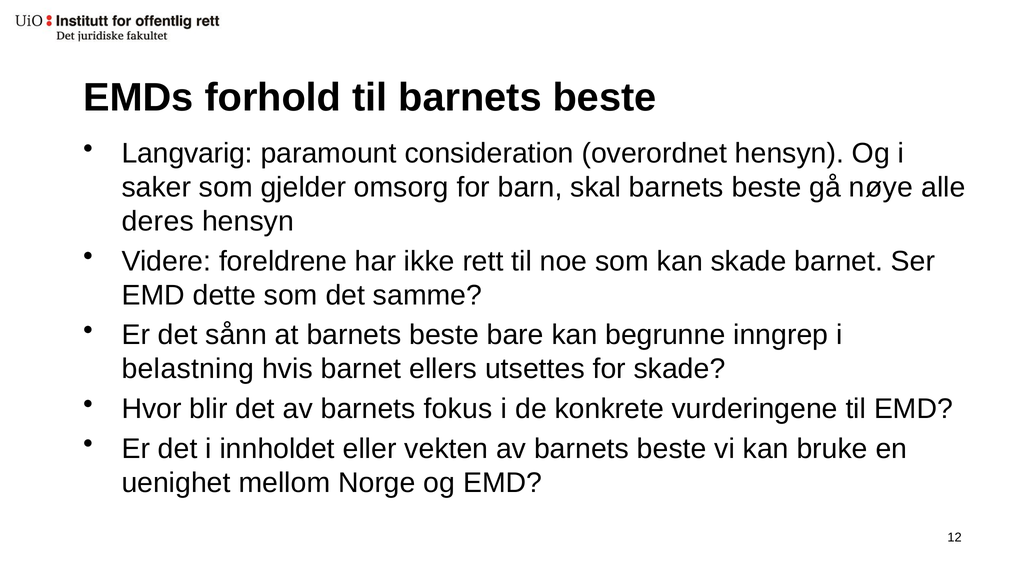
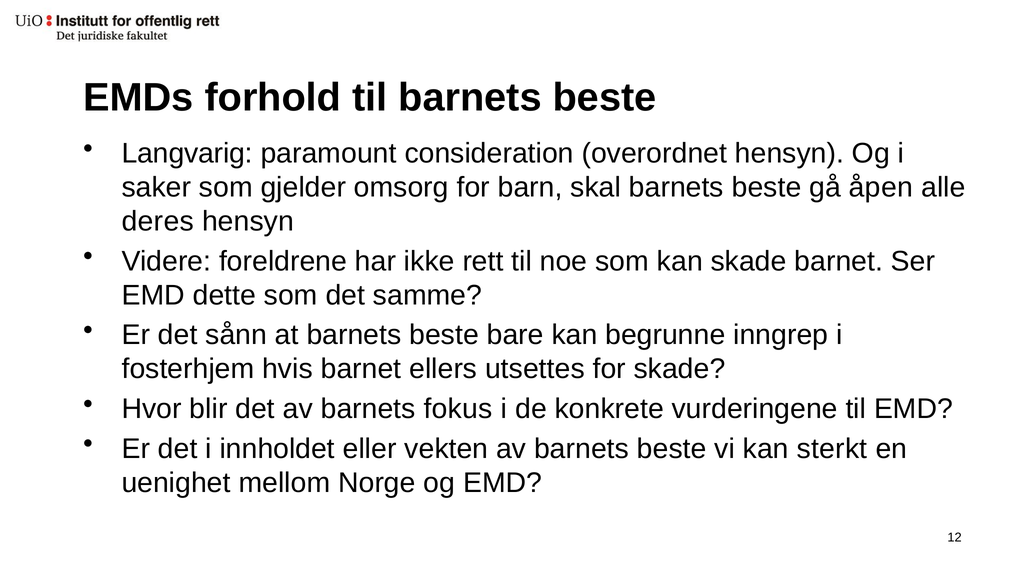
nøye: nøye -> åpen
belastning: belastning -> fosterhjem
bruke: bruke -> sterkt
